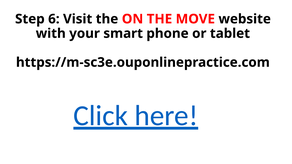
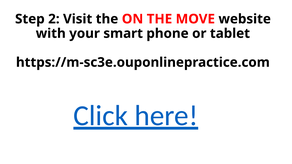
6: 6 -> 2
